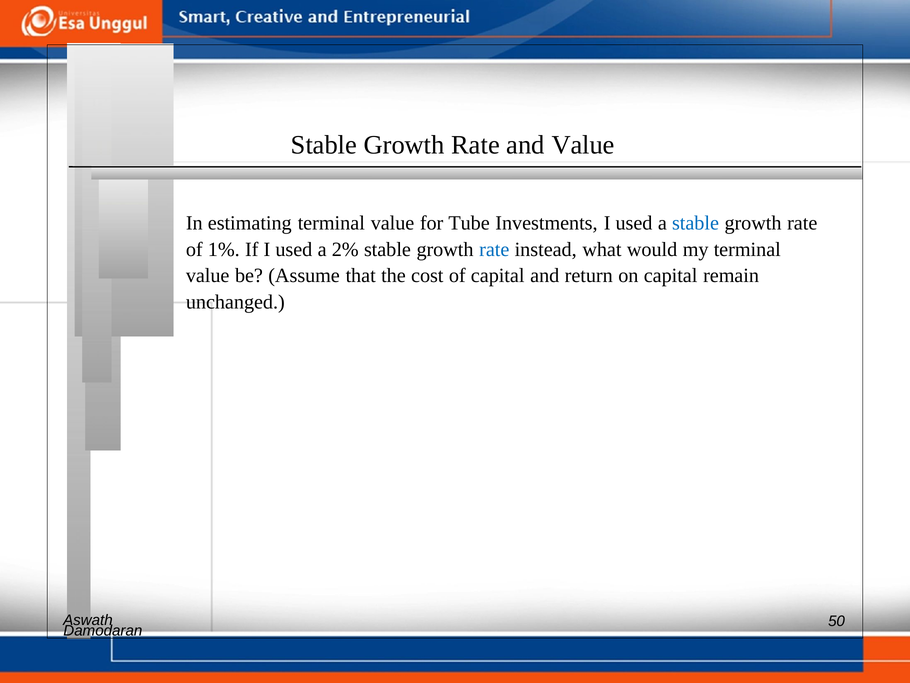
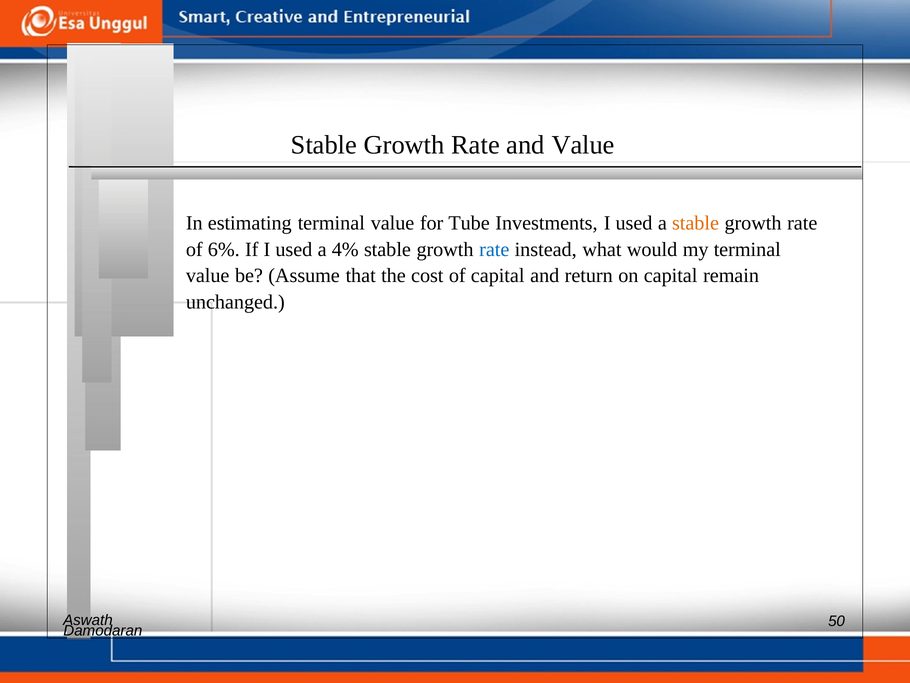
stable at (695, 223) colour: blue -> orange
1%: 1% -> 6%
2%: 2% -> 4%
